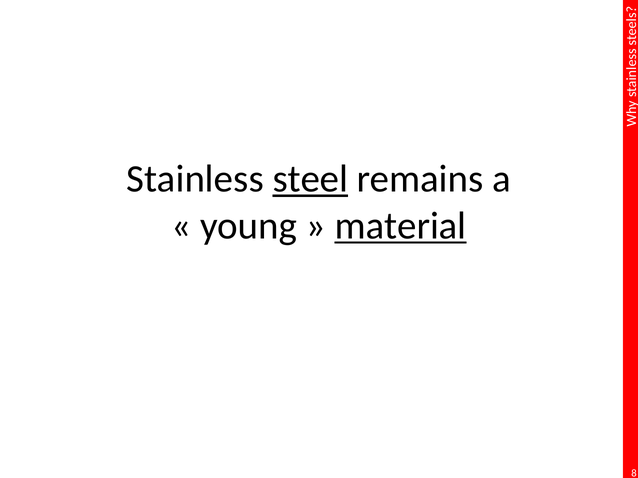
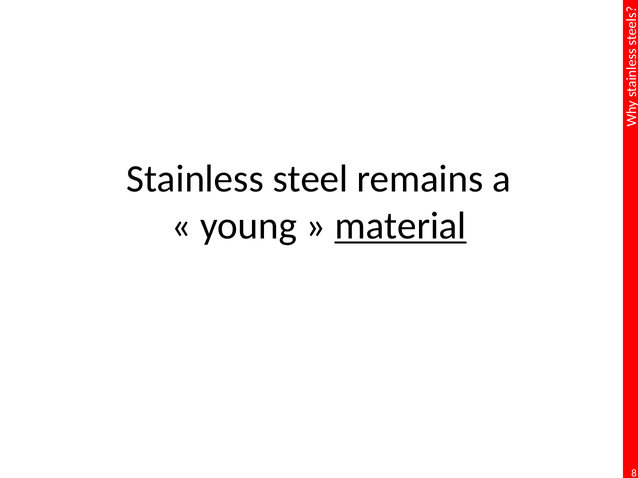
steel underline: present -> none
